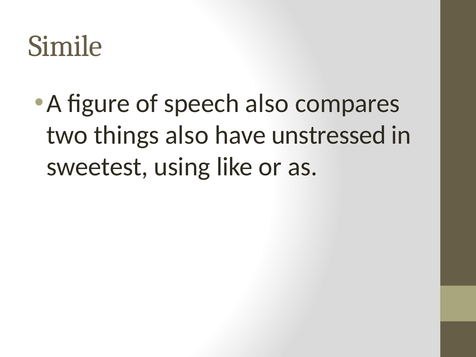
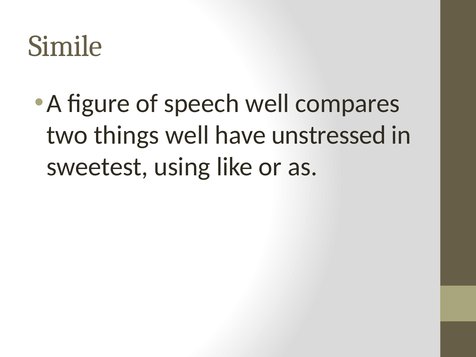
speech also: also -> well
things also: also -> well
